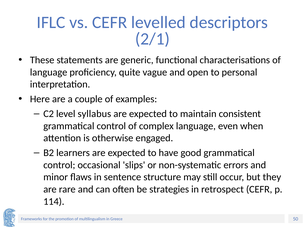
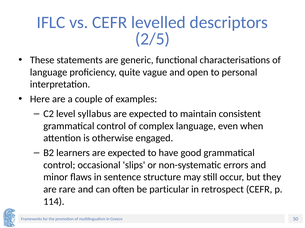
2/1: 2/1 -> 2/5
strategies: strategies -> particular
